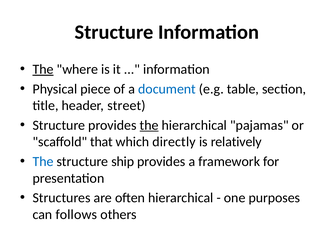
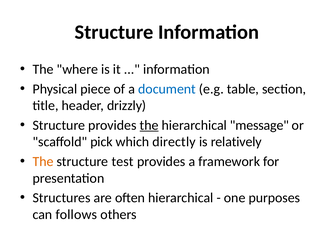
The at (43, 69) underline: present -> none
street: street -> drizzly
pajamas: pajamas -> message
that: that -> pick
The at (43, 162) colour: blue -> orange
ship: ship -> test
